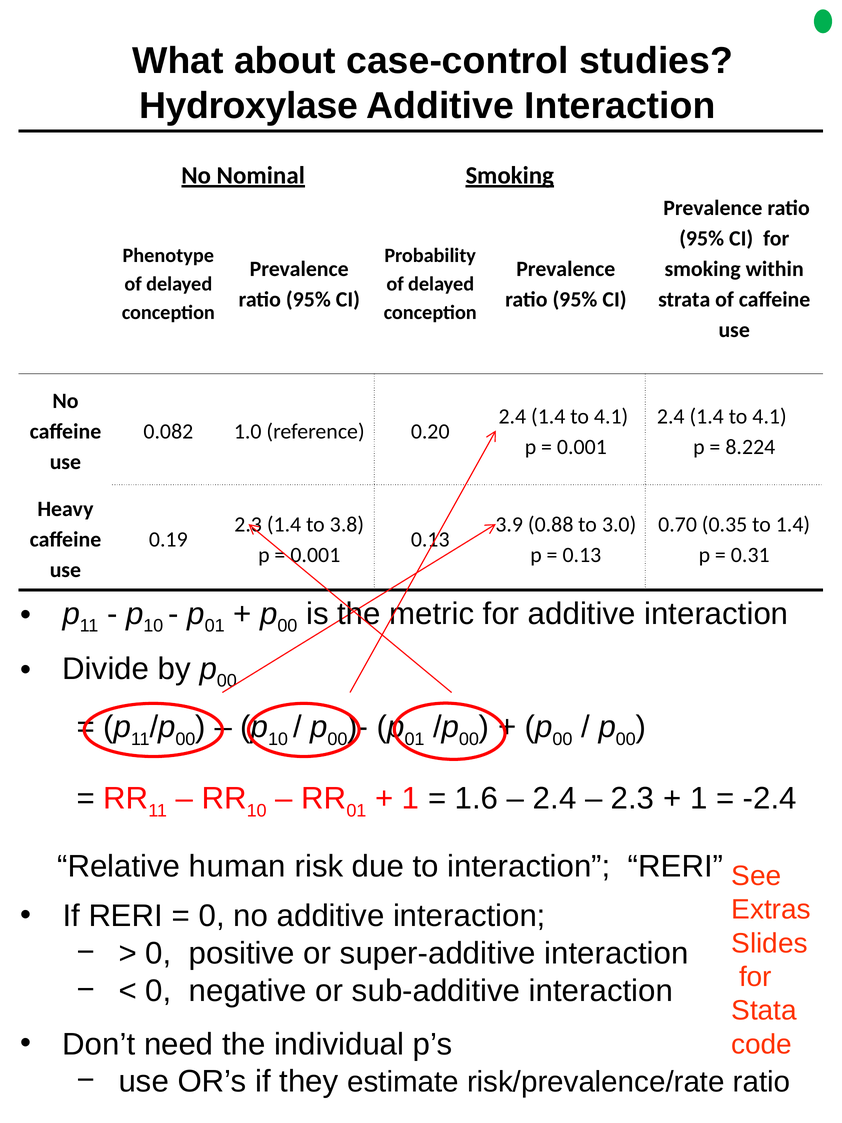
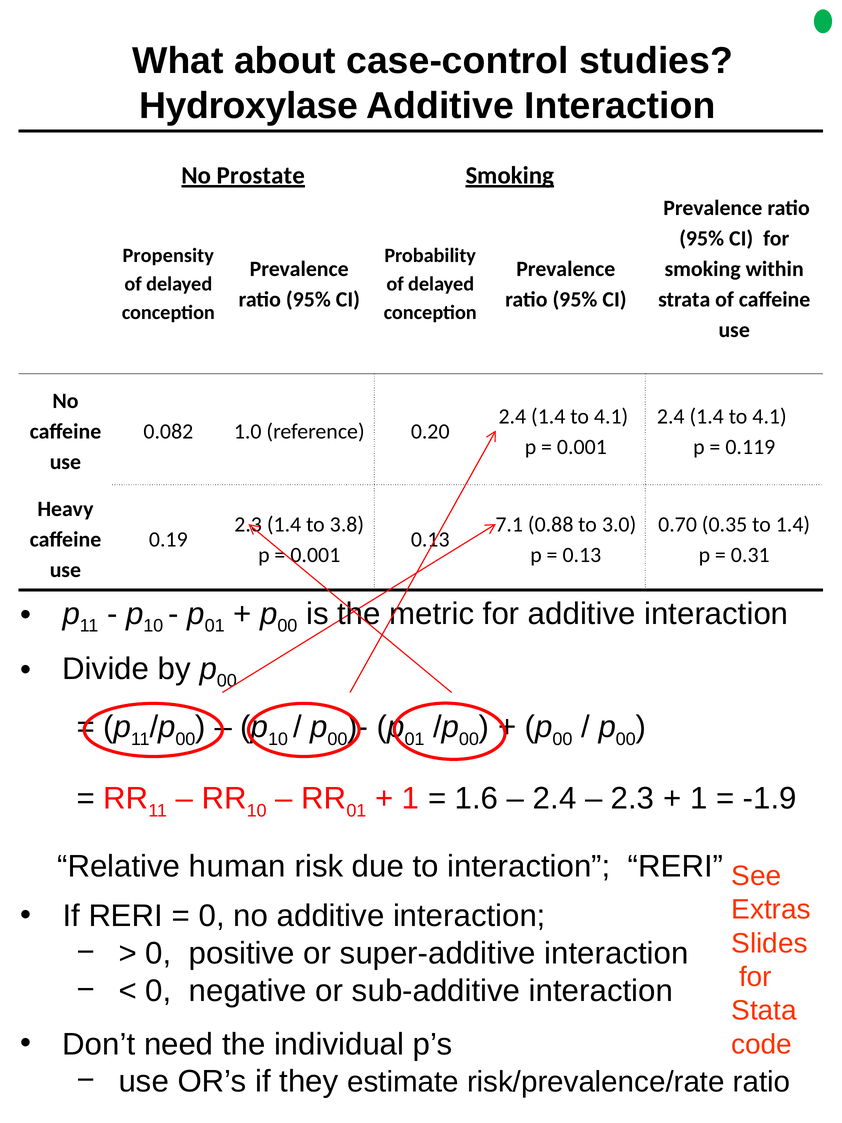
Nominal: Nominal -> Prostate
Phenotype: Phenotype -> Propensity
8.224: 8.224 -> 0.119
3.9: 3.9 -> 7.1
-2.4: -2.4 -> -1.9
